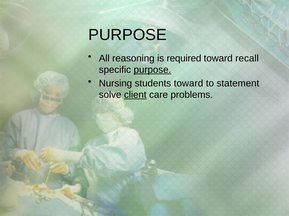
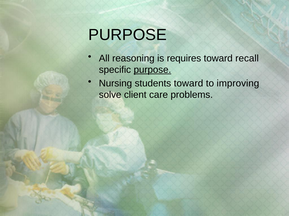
required: required -> requires
statement: statement -> improving
client underline: present -> none
